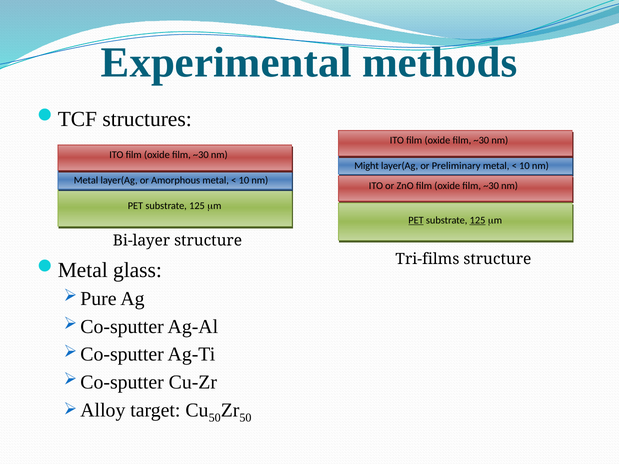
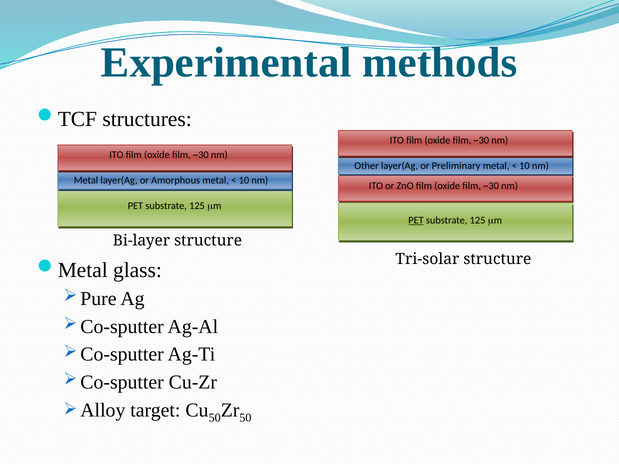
Might: Might -> Other
125 at (478, 220) underline: present -> none
Tri-films: Tri-films -> Tri-solar
